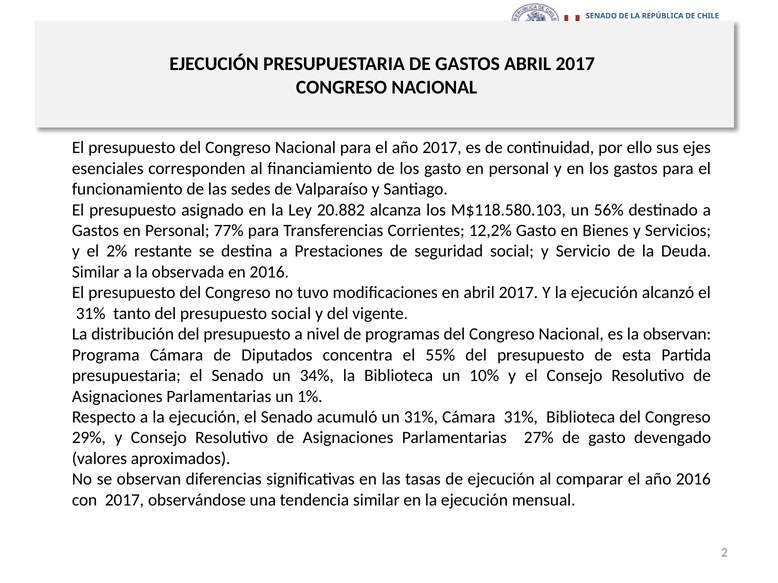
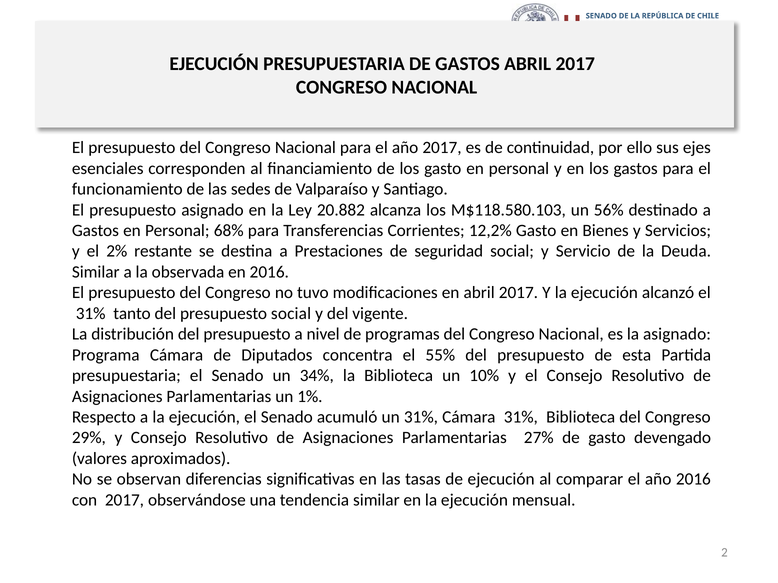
77%: 77% -> 68%
la observan: observan -> asignado
